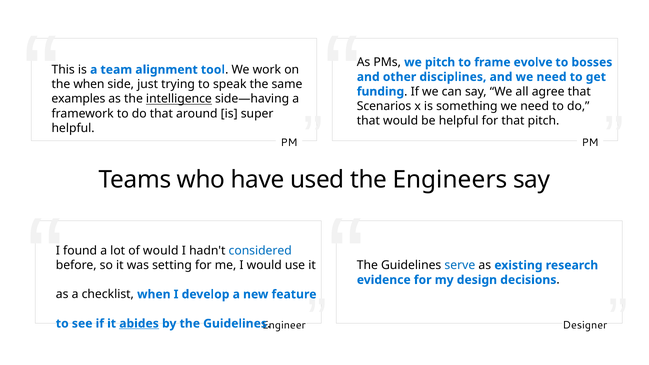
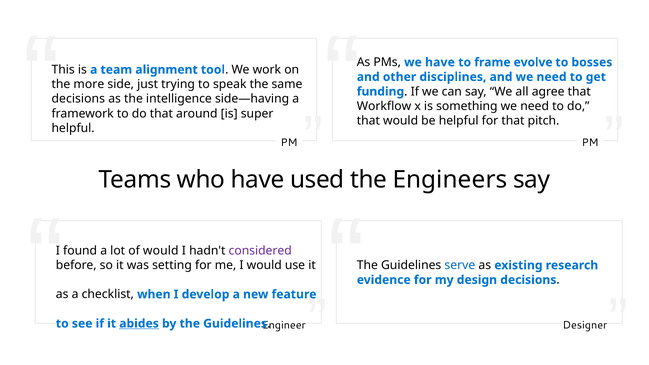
we pitch: pitch -> have
when at (89, 84): when -> more
examples at (78, 99): examples -> decisions
intelligence underline: present -> none
Scenarios: Scenarios -> Workflow
considered colour: blue -> purple
